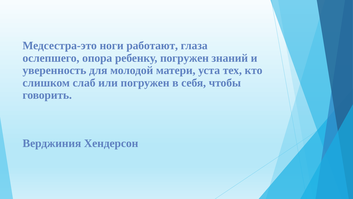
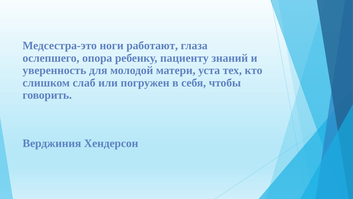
ребенку погружен: погружен -> пациенту
